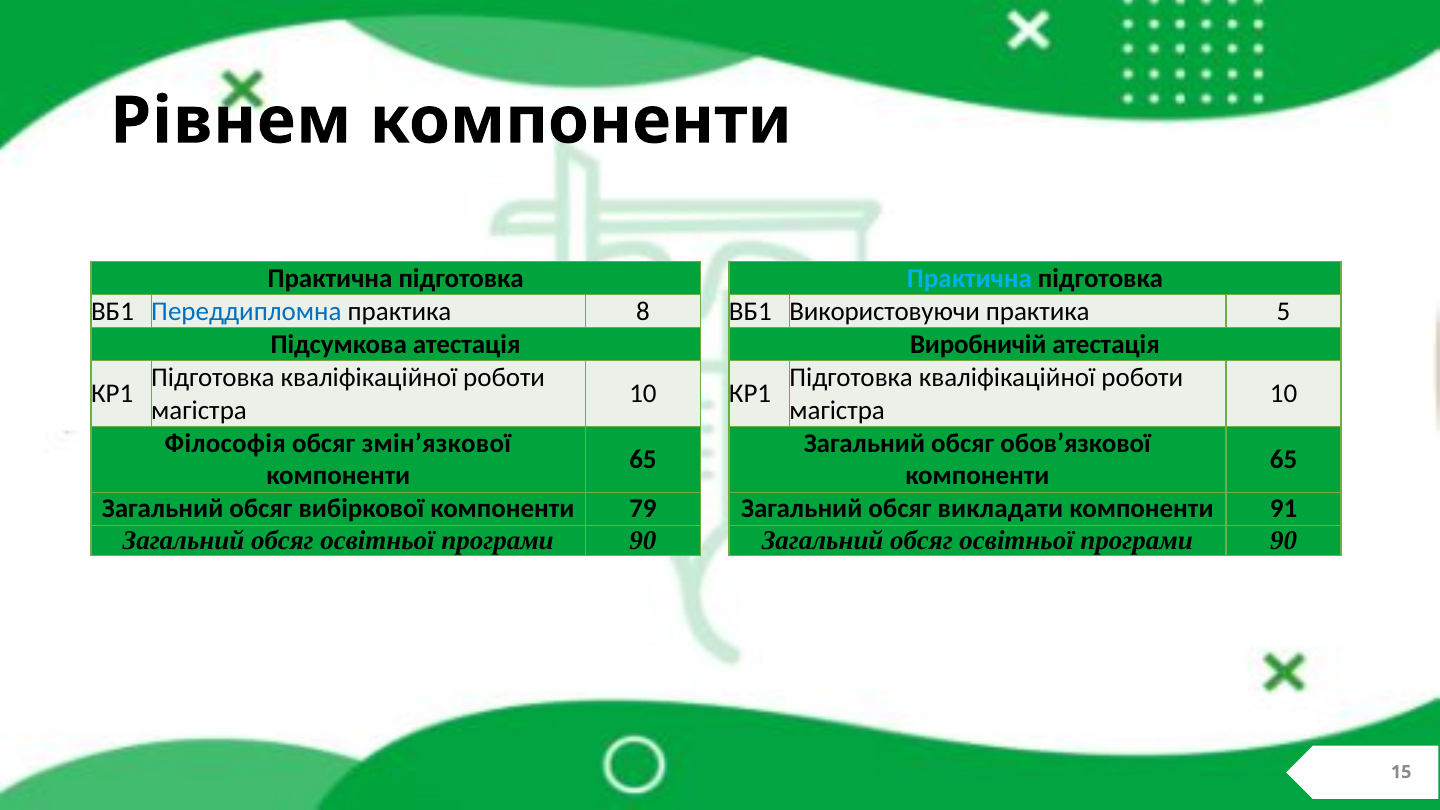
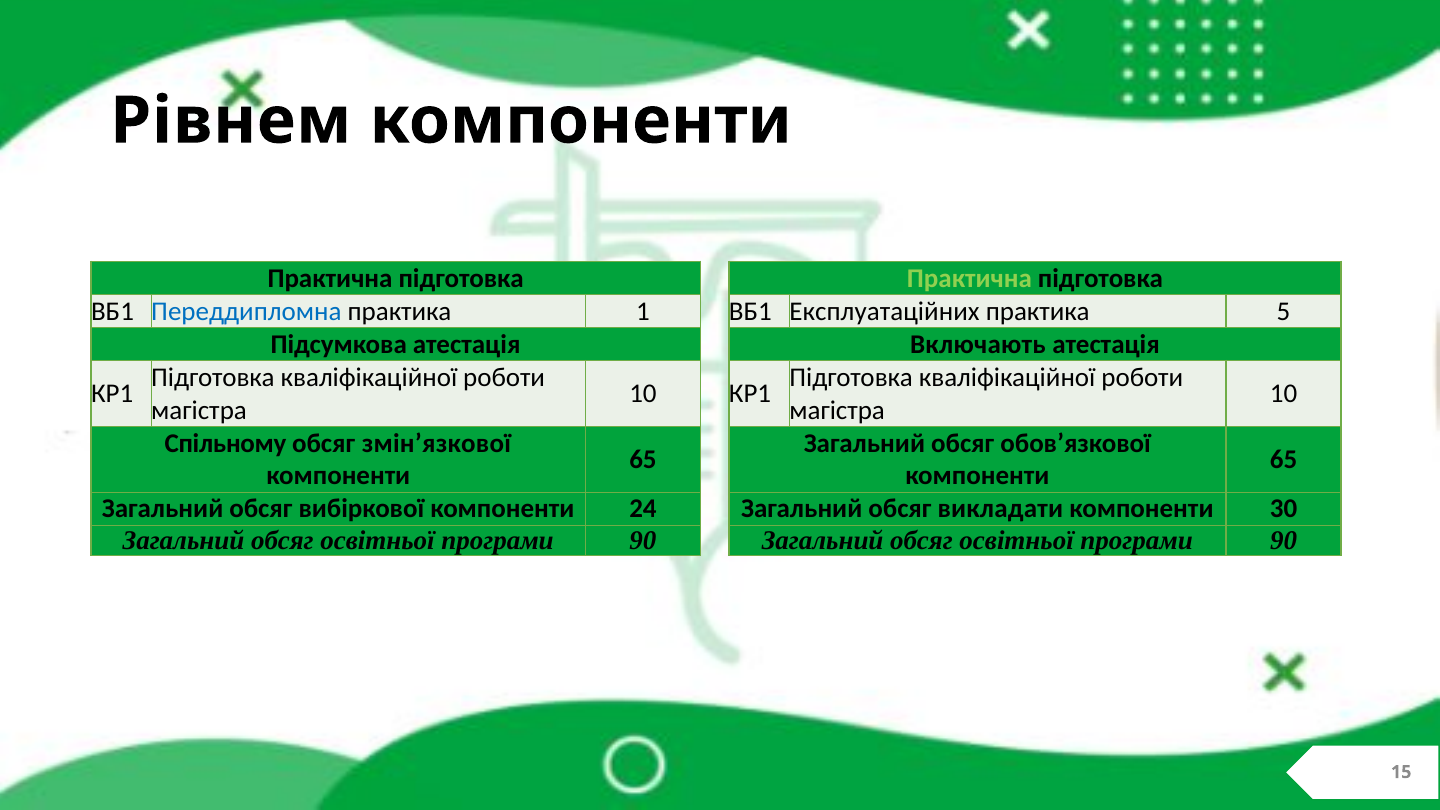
Практична at (969, 278) colour: light blue -> light green
8: 8 -> 1
Використовуючи: Використовуючи -> Експлуатаційних
Виробничій: Виробничій -> Включають
Філософія: Філософія -> Спільному
79: 79 -> 24
91: 91 -> 30
